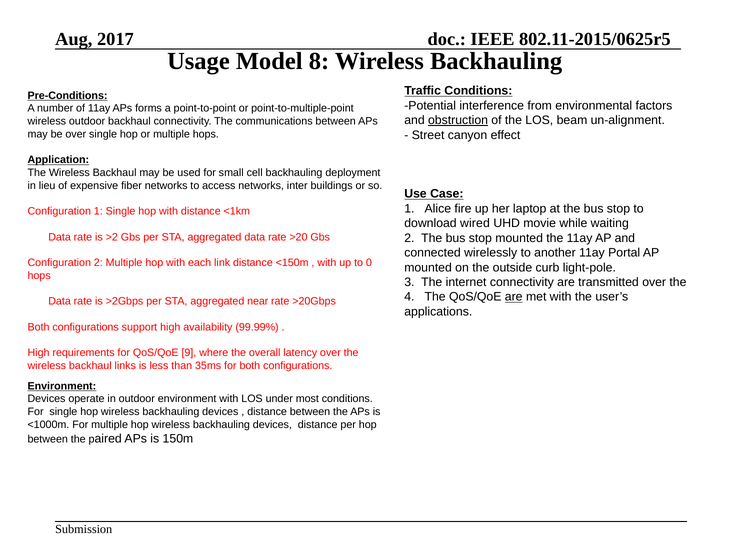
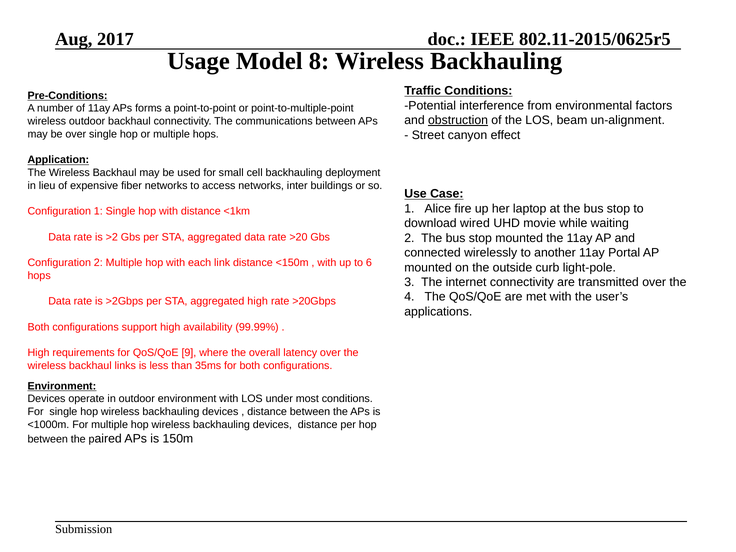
0: 0 -> 6
are at (514, 297) underline: present -> none
aggregated near: near -> high
